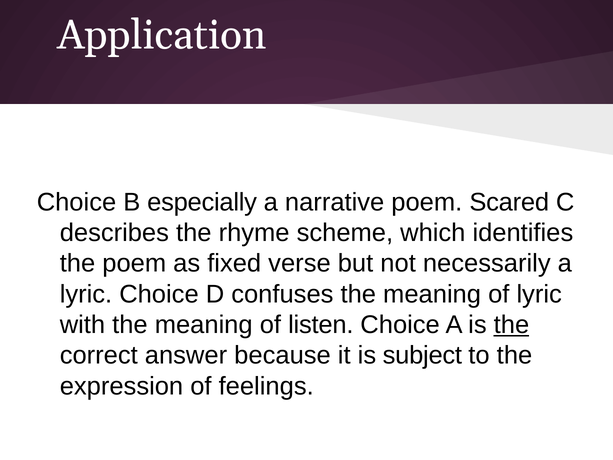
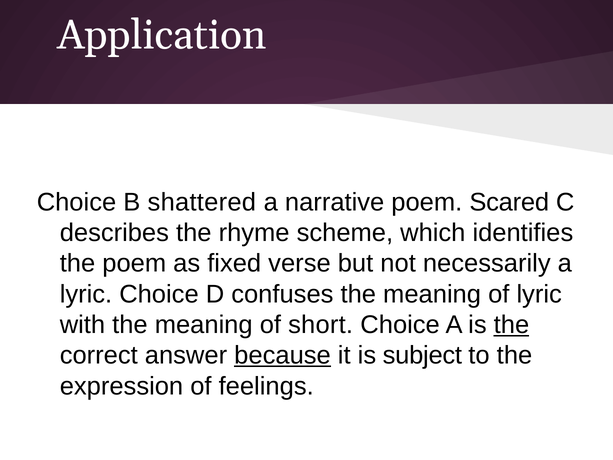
especially: especially -> shattered
listen: listen -> short
because underline: none -> present
